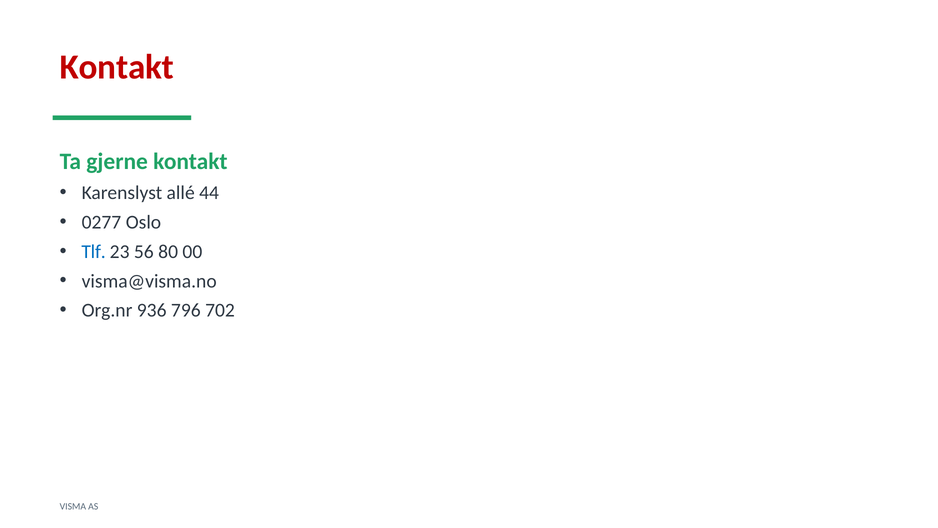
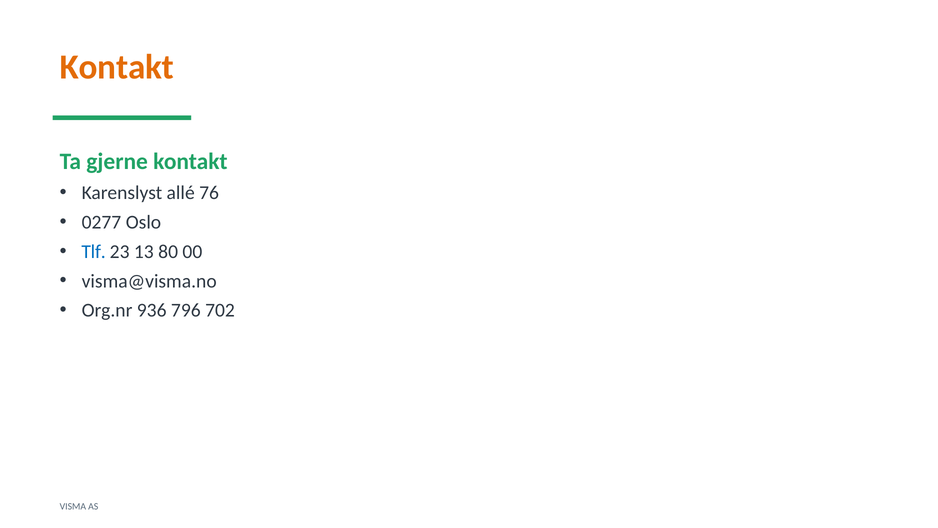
Kontakt at (117, 67) colour: red -> orange
44: 44 -> 76
56: 56 -> 13
